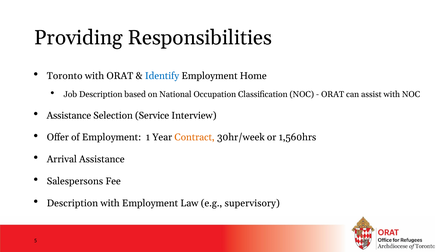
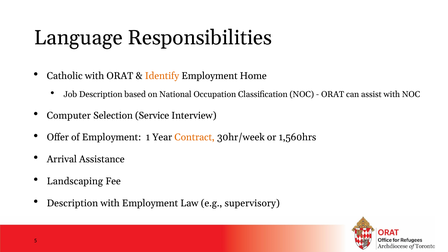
Providing: Providing -> Language
Toronto: Toronto -> Catholic
Identify colour: blue -> orange
Assistance at (69, 115): Assistance -> Computer
Salespersons: Salespersons -> Landscaping
